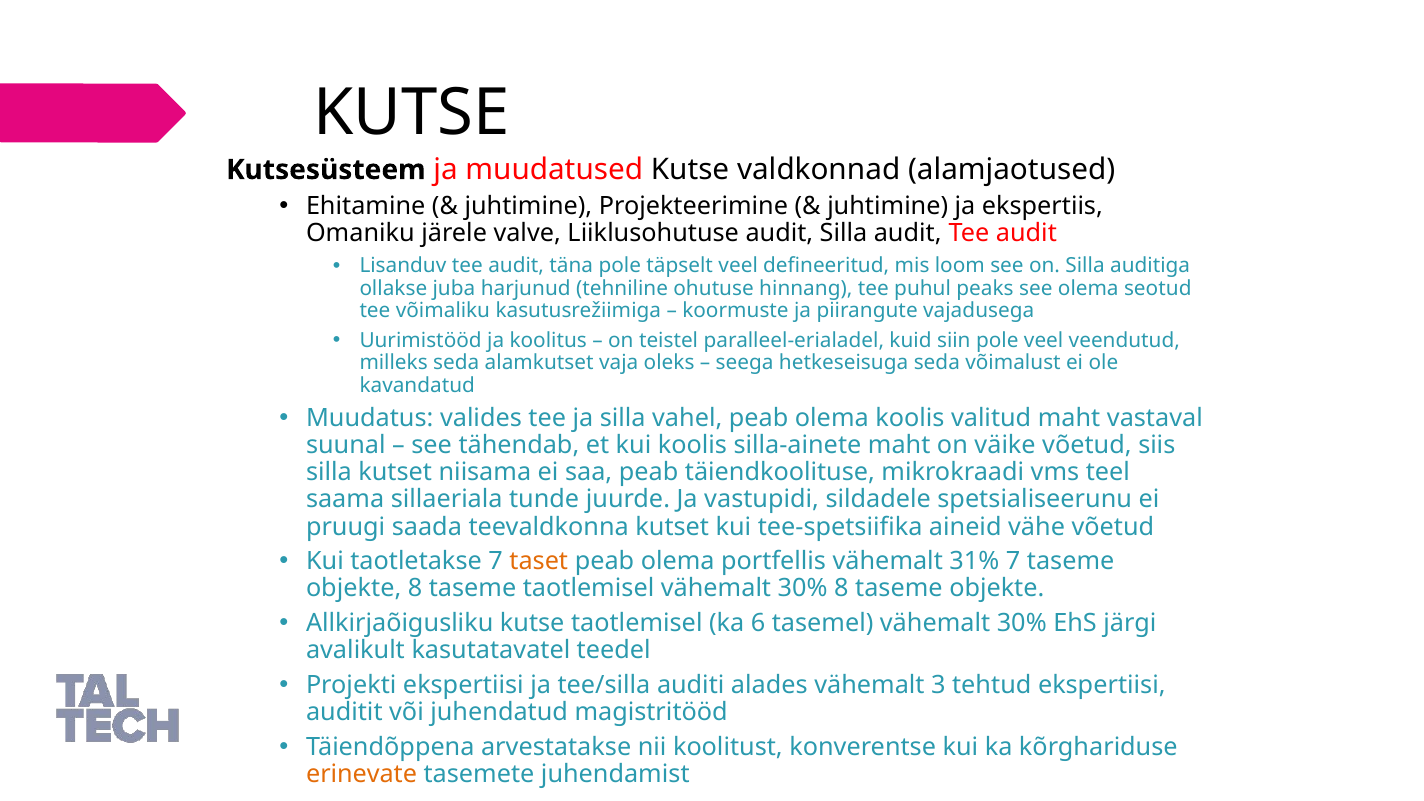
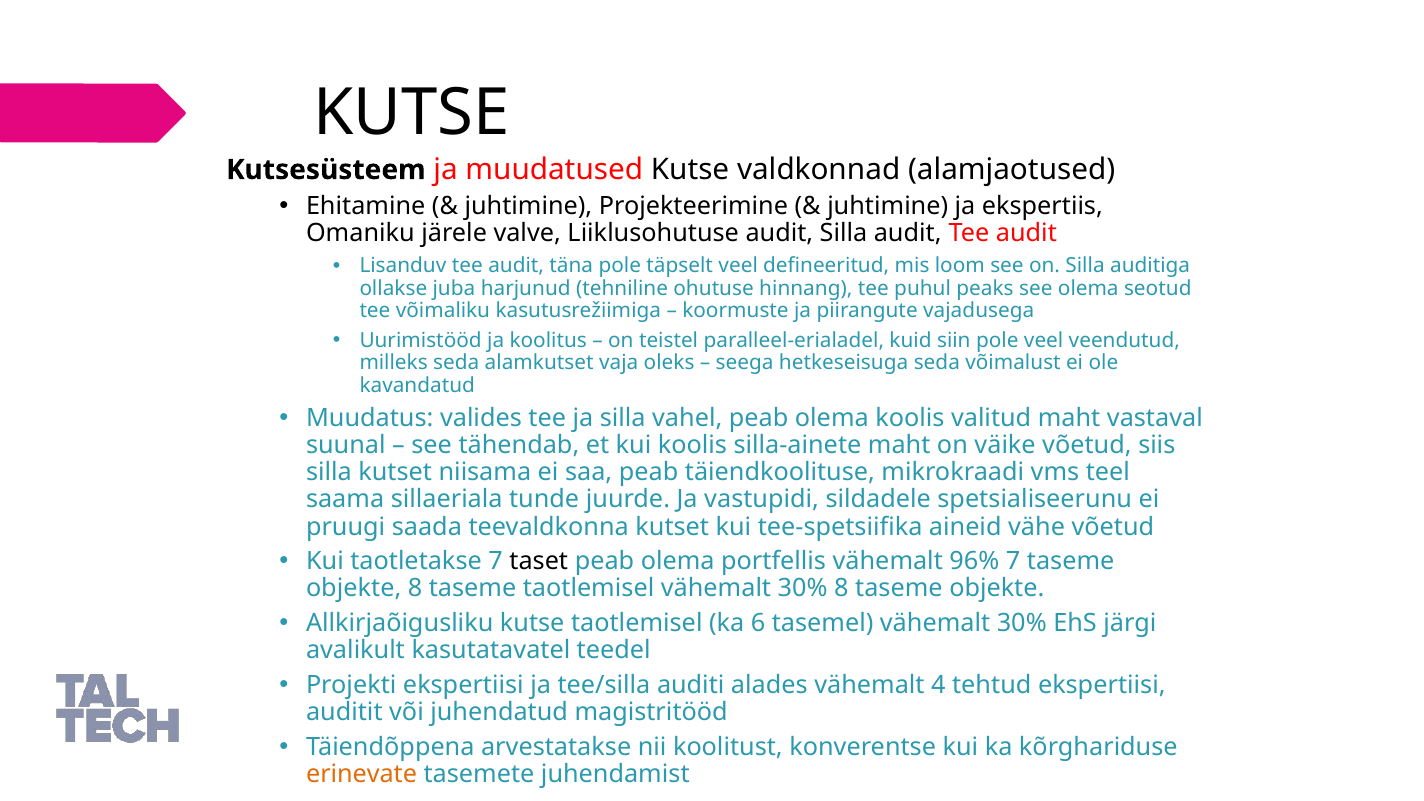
taset colour: orange -> black
31%: 31% -> 96%
3: 3 -> 4
